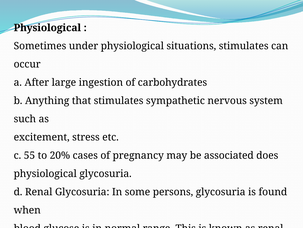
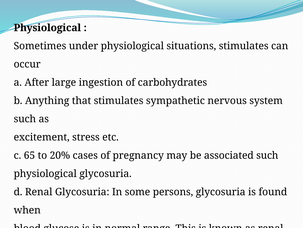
55: 55 -> 65
associated does: does -> such
